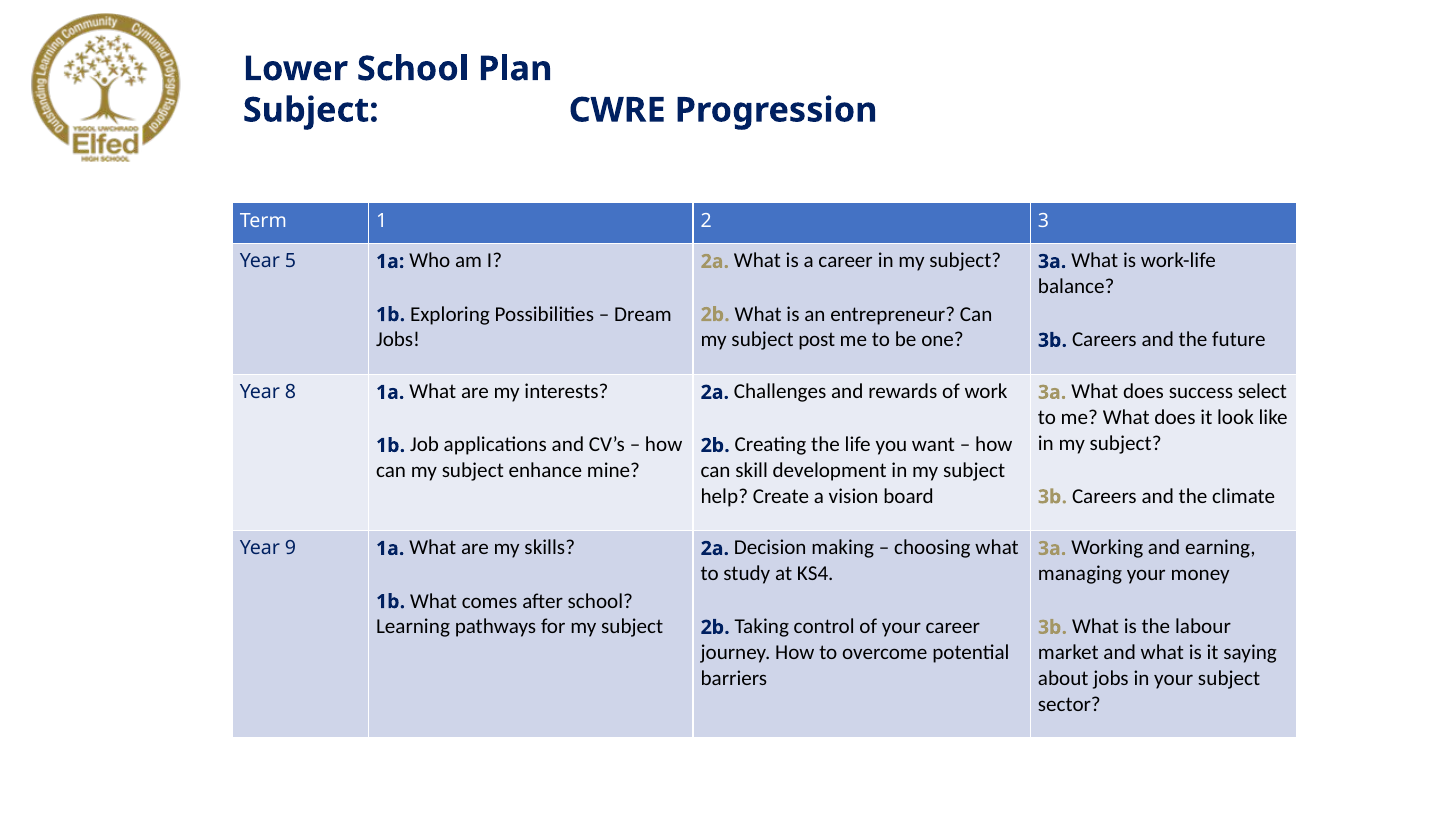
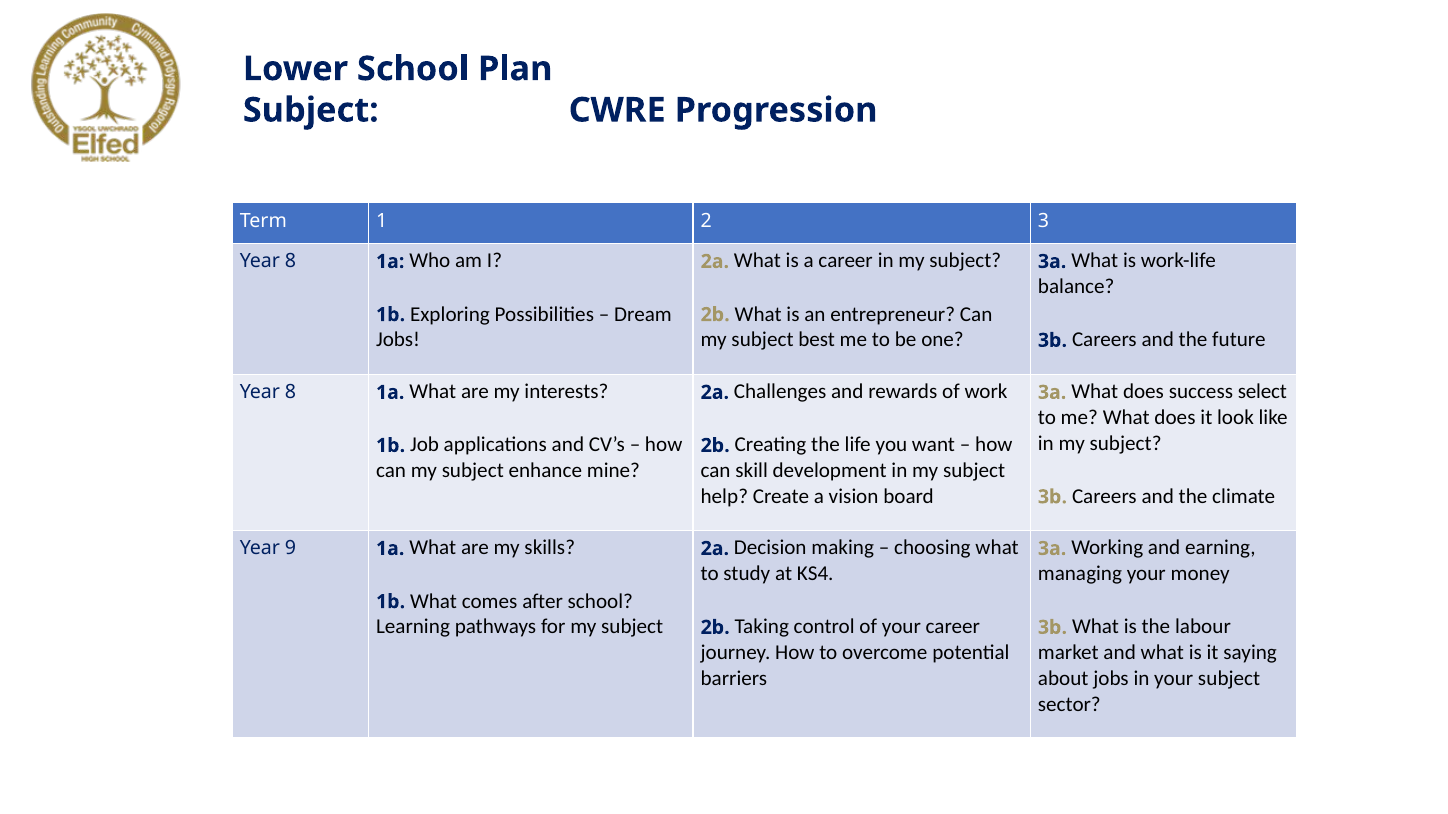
5 at (291, 262): 5 -> 8
post: post -> best
